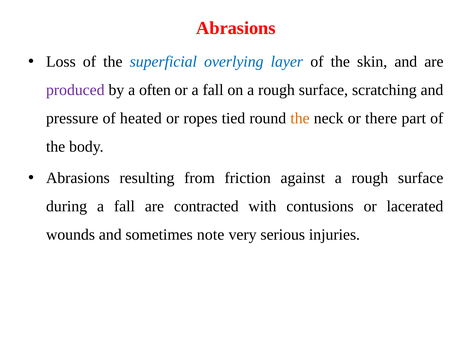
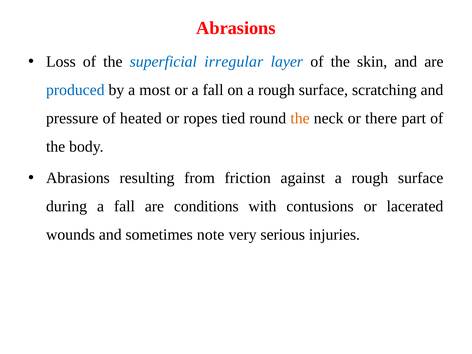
overlying: overlying -> irregular
produced colour: purple -> blue
often: often -> most
contracted: contracted -> conditions
